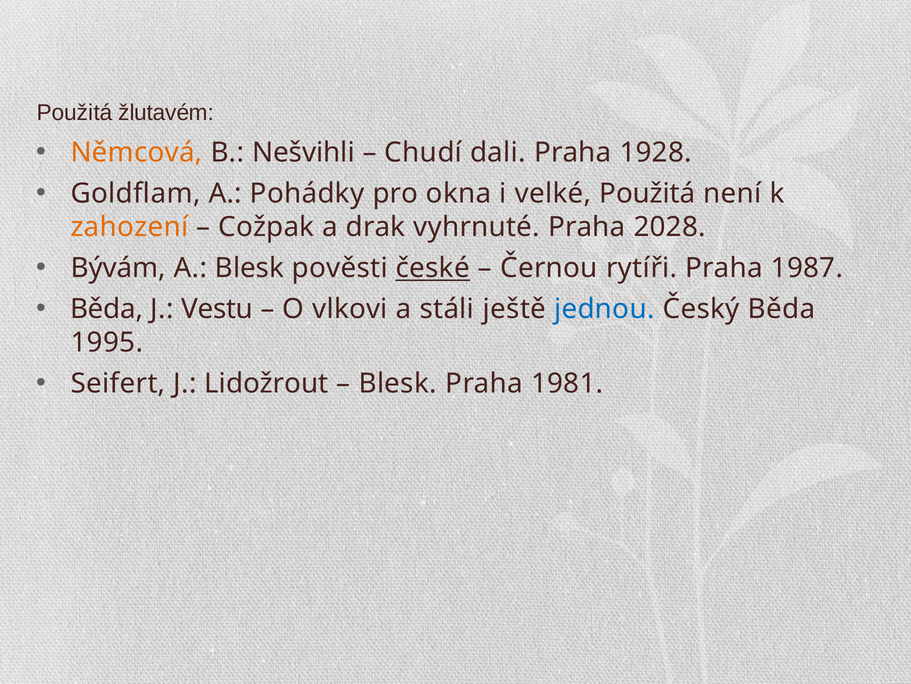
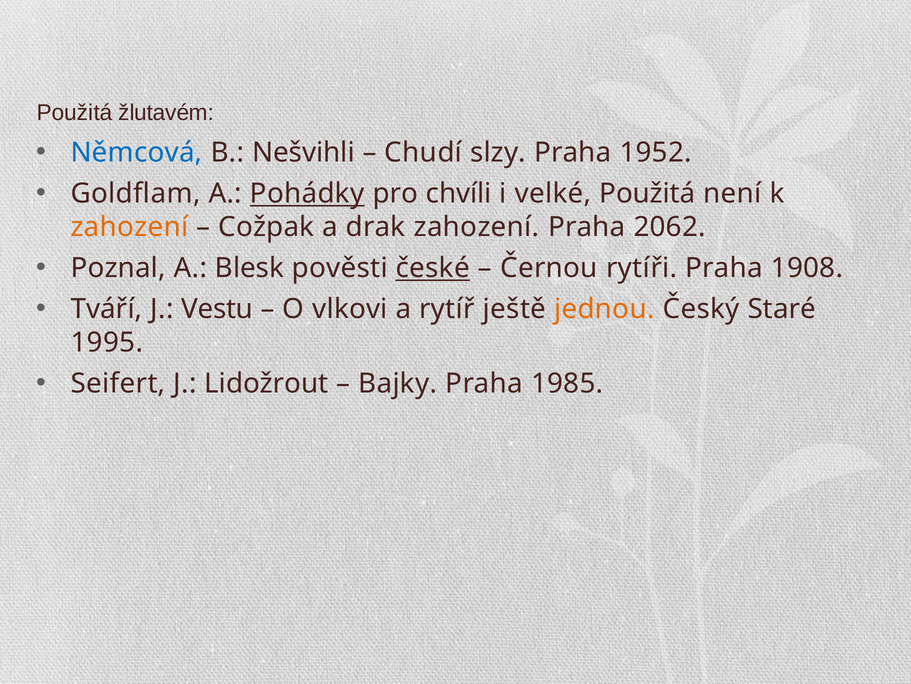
Němcová colour: orange -> blue
dali: dali -> slzy
1928: 1928 -> 1952
Pohádky underline: none -> present
okna: okna -> chvíli
drak vyhrnuté: vyhrnuté -> zahození
2028: 2028 -> 2062
Bývám: Bývám -> Poznal
1987: 1987 -> 1908
Běda at (107, 309): Běda -> Tváří
stáli: stáli -> rytíř
jednou colour: blue -> orange
Český Běda: Běda -> Staré
Blesk at (398, 383): Blesk -> Bajky
1981: 1981 -> 1985
